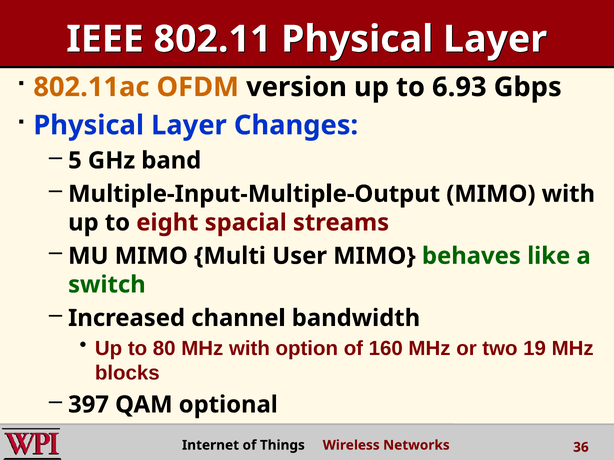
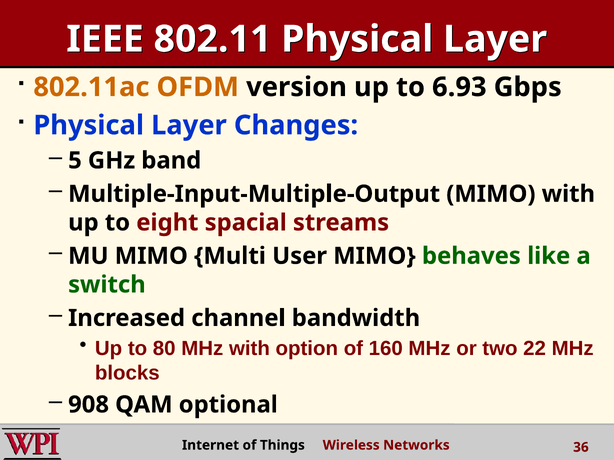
19: 19 -> 22
397: 397 -> 908
